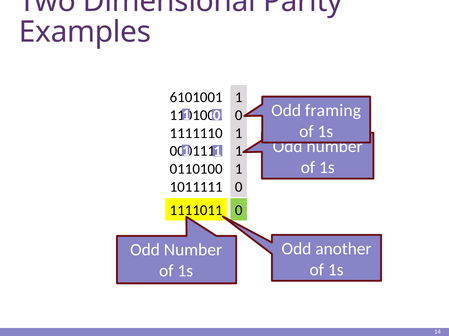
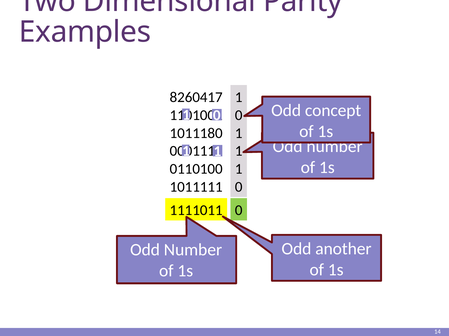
6101001: 6101001 -> 8260417
framing: framing -> concept
1111110: 1111110 -> 1011180
